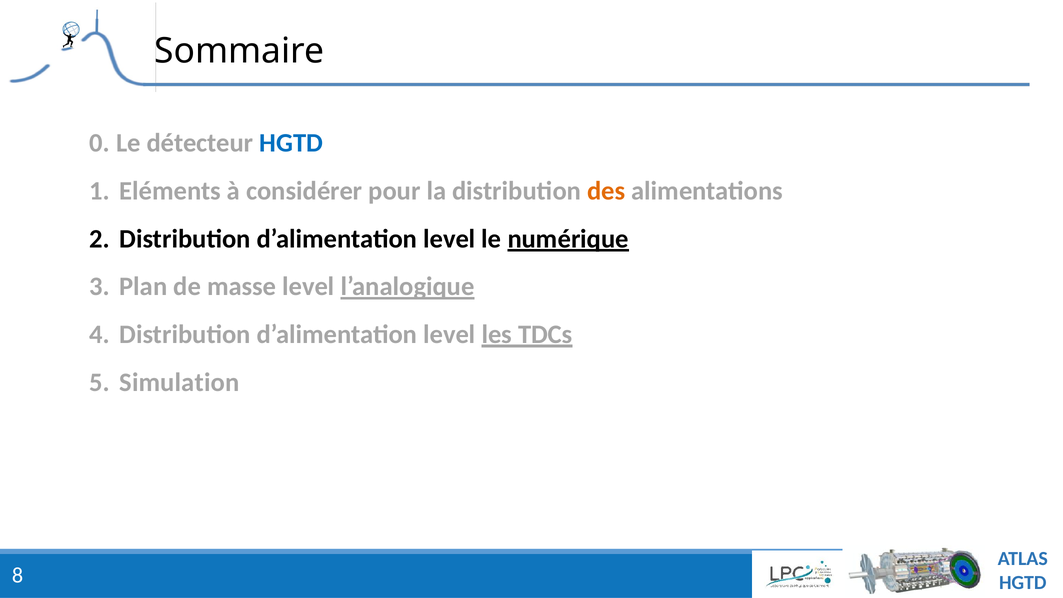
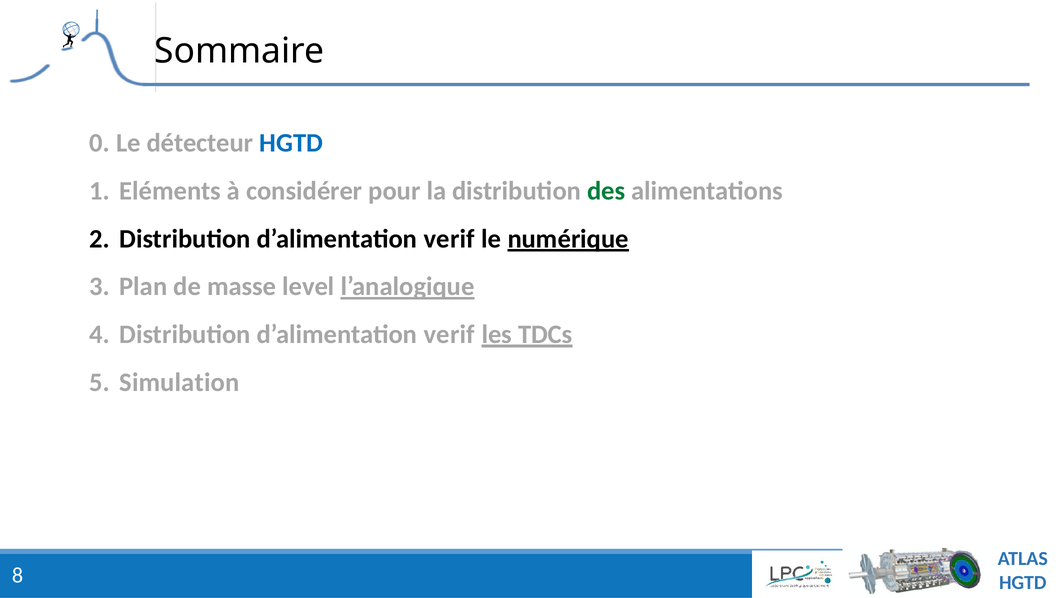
des colour: orange -> green
level at (449, 239): level -> verif
level at (449, 335): level -> verif
